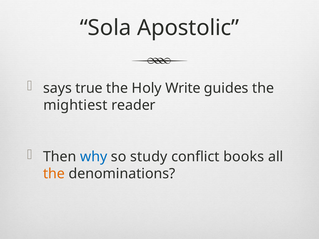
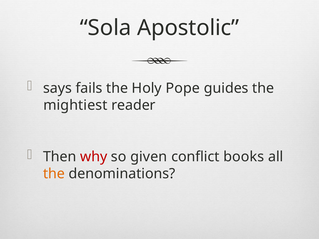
true: true -> fails
Write: Write -> Pope
why colour: blue -> red
study: study -> given
